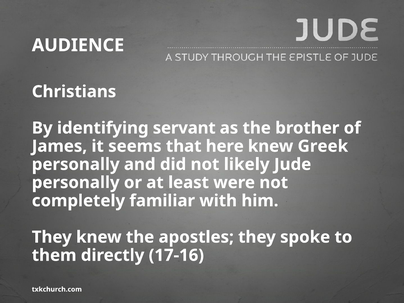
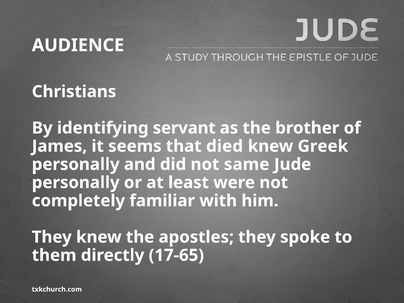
here: here -> died
likely: likely -> same
17-16: 17-16 -> 17-65
